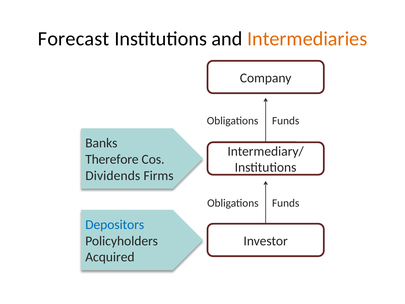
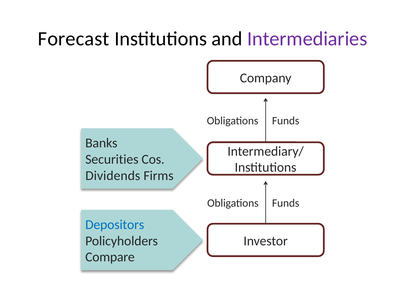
Intermediaries colour: orange -> purple
Therefore: Therefore -> Securities
Acquired: Acquired -> Compare
